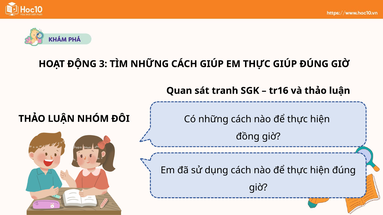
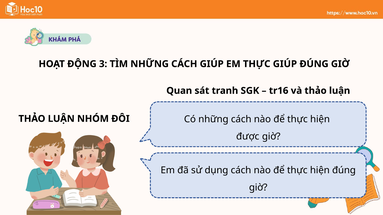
đồng: đồng -> được
